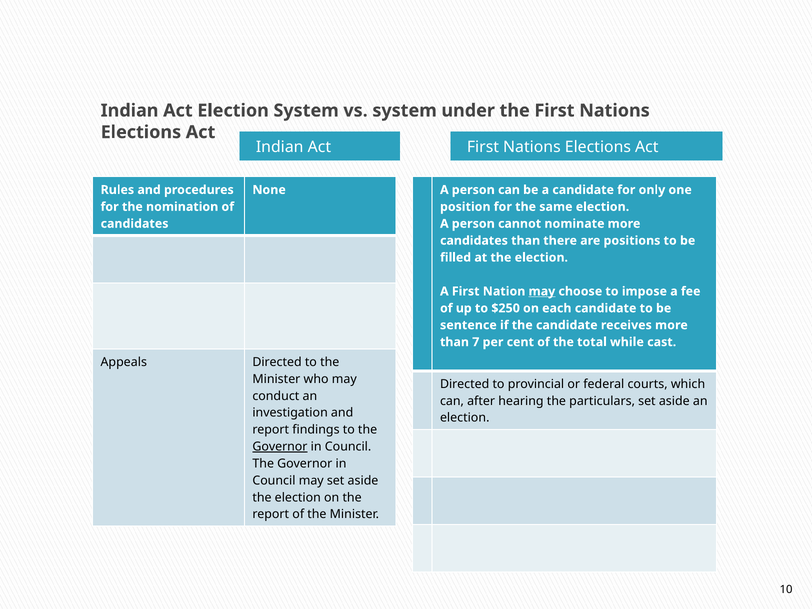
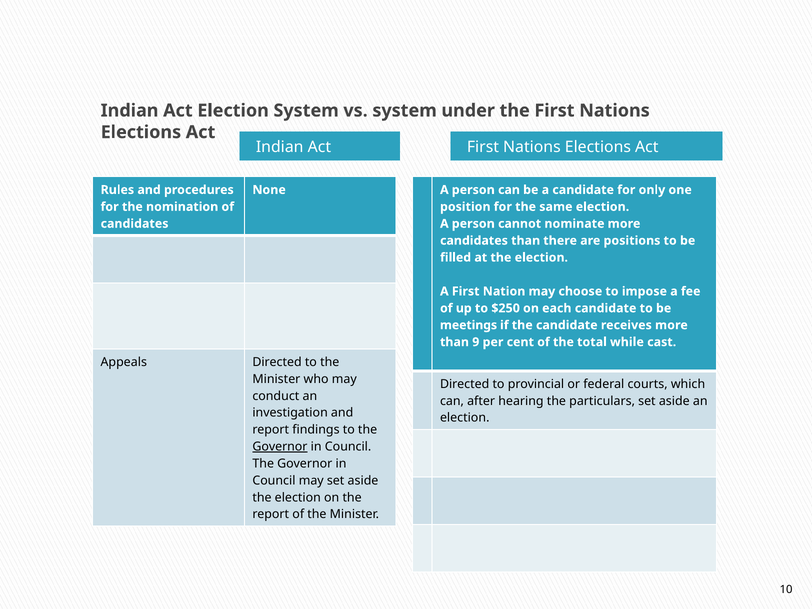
may at (542, 291) underline: present -> none
sentence: sentence -> meetings
7: 7 -> 9
